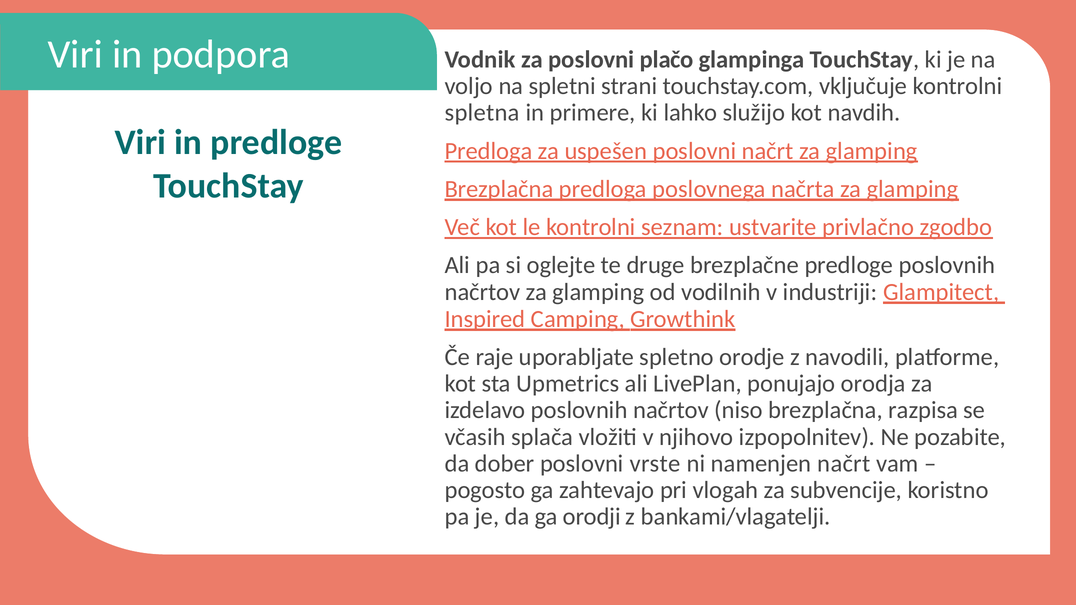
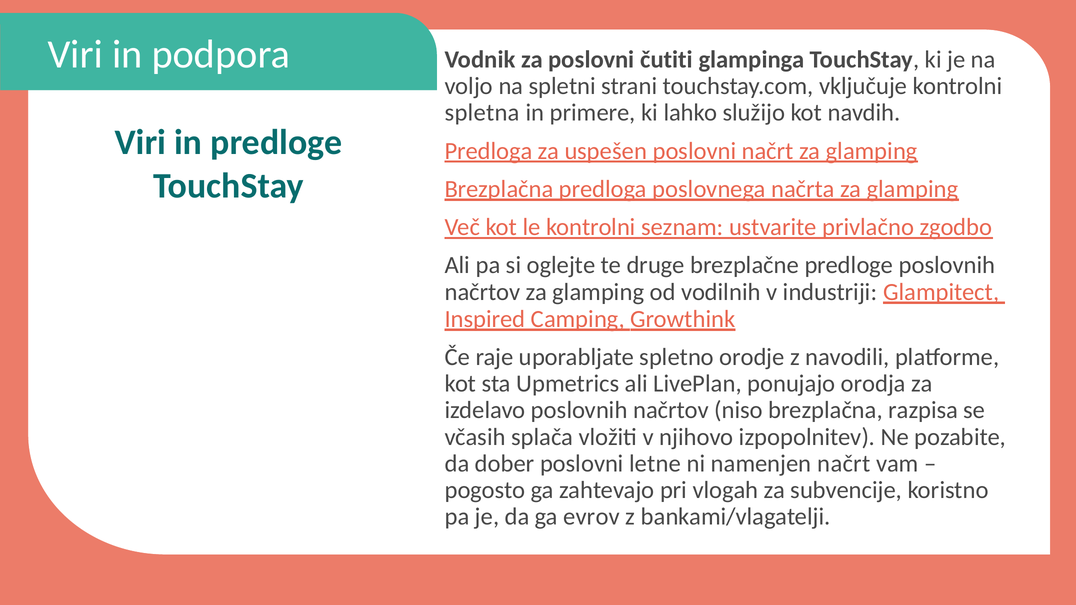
plačo: plačo -> čutiti
vrste: vrste -> letne
orodji: orodji -> evrov
